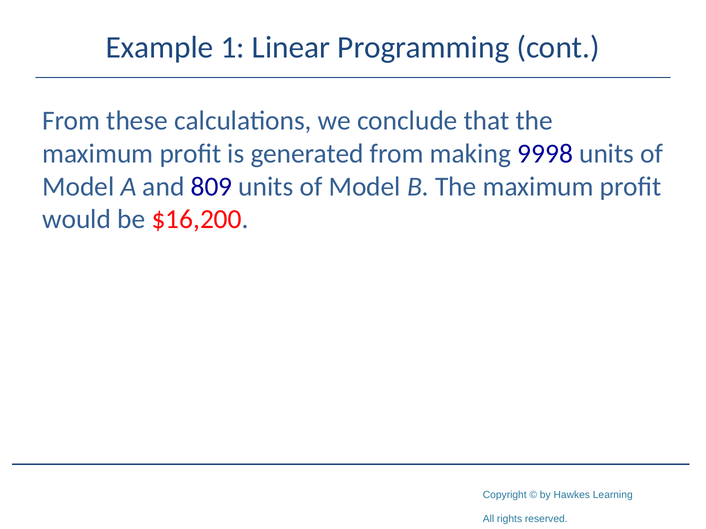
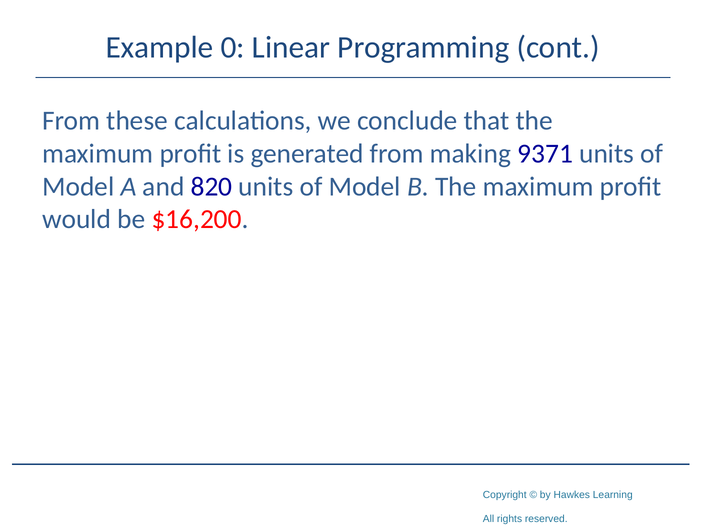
1: 1 -> 0
9998: 9998 -> 9371
809: 809 -> 820
